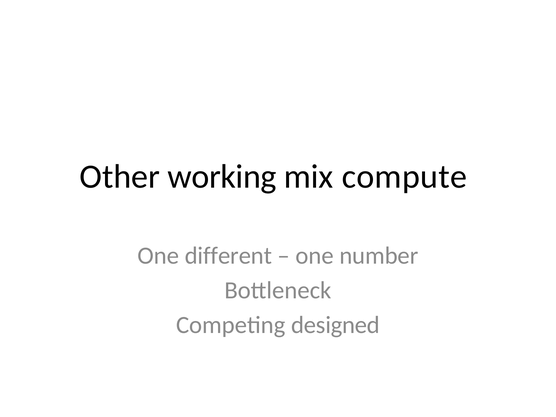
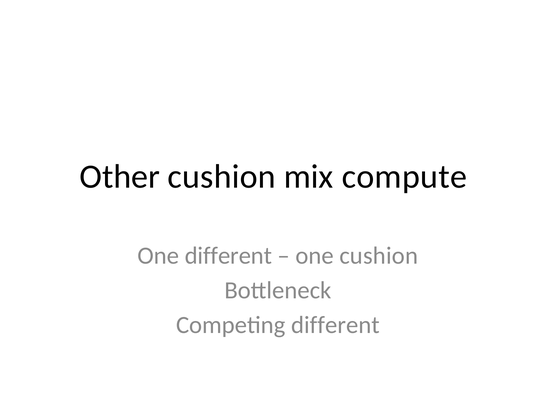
Other working: working -> cushion
one number: number -> cushion
Competing designed: designed -> different
